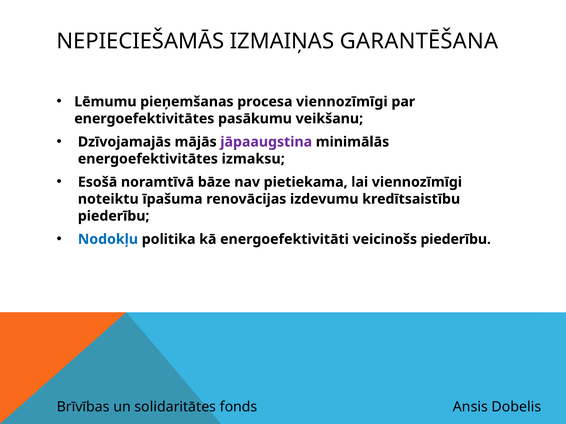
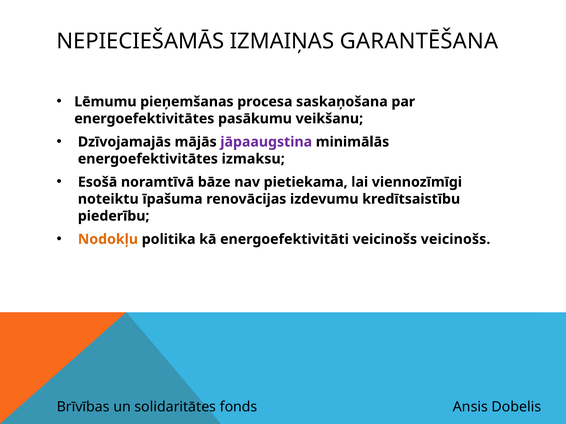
procesa viennozīmīgi: viennozīmīgi -> saskaņošana
Nodokļu colour: blue -> orange
veicinošs piederību: piederību -> veicinošs
